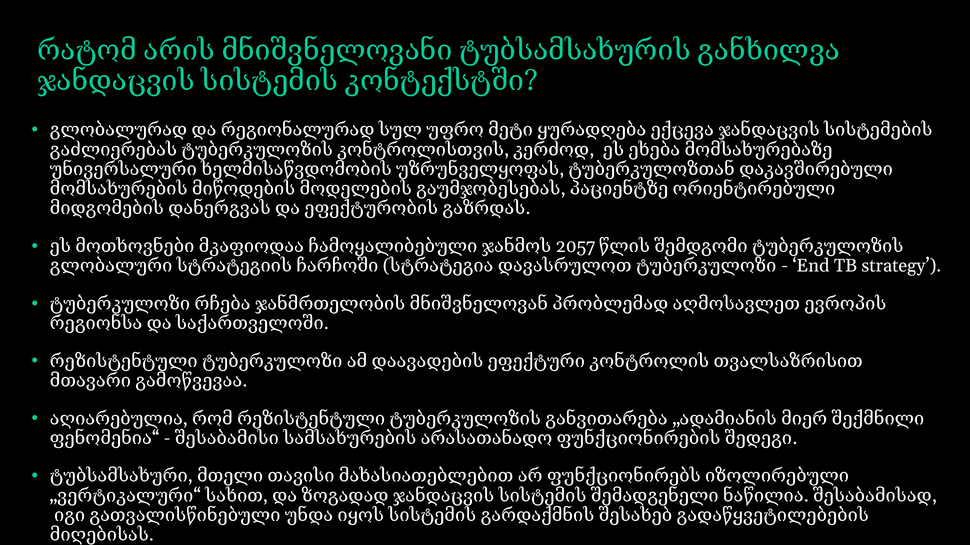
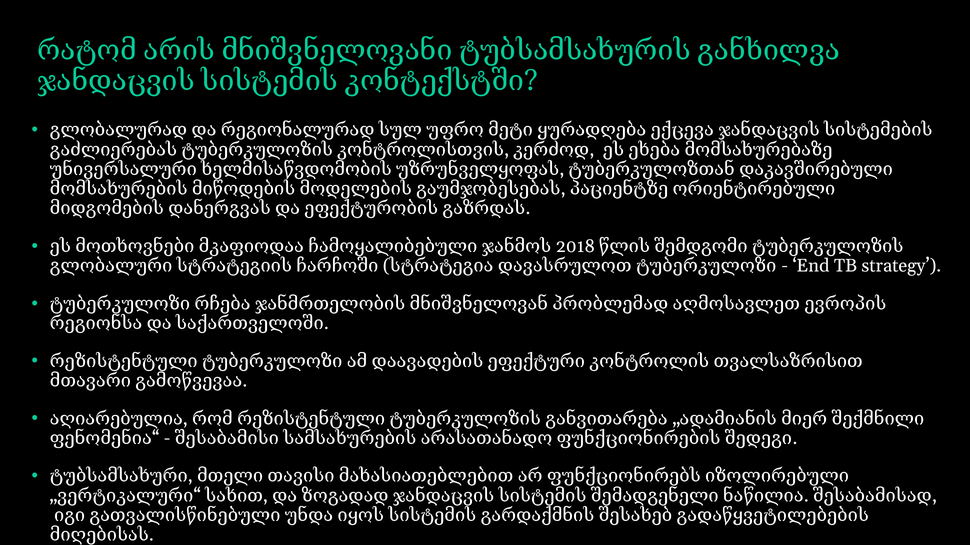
2057: 2057 -> 2018
